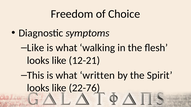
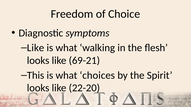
12-21: 12-21 -> 69-21
written: written -> choices
22-76: 22-76 -> 22-20
